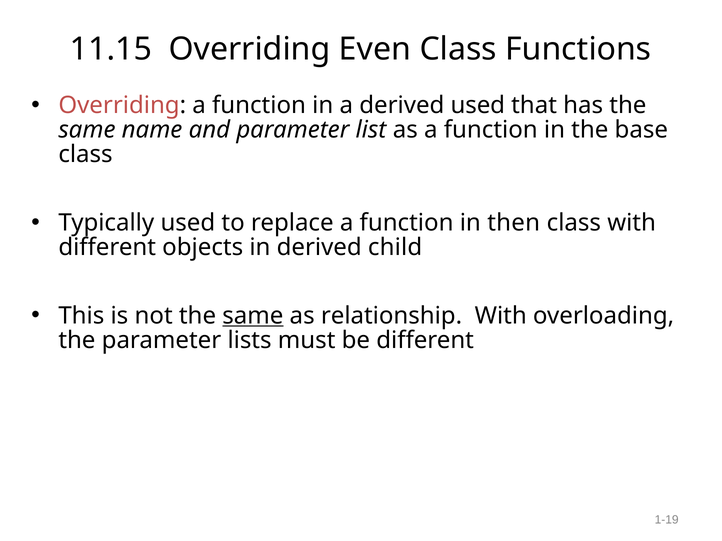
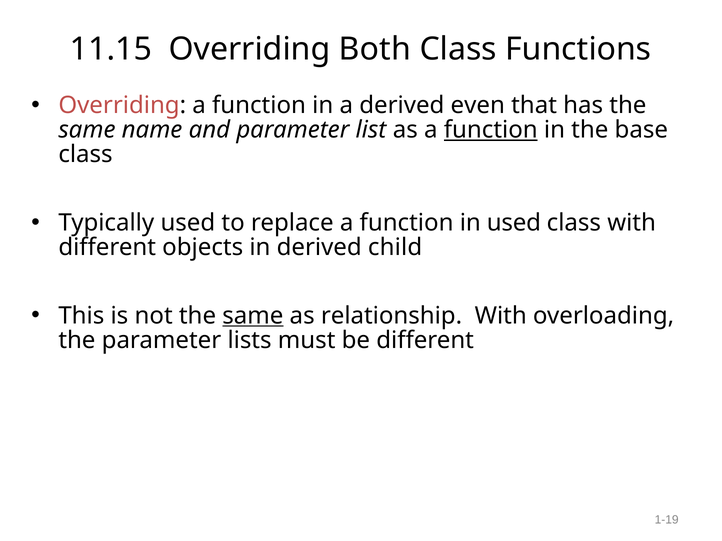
Even: Even -> Both
derived used: used -> even
function at (491, 130) underline: none -> present
in then: then -> used
